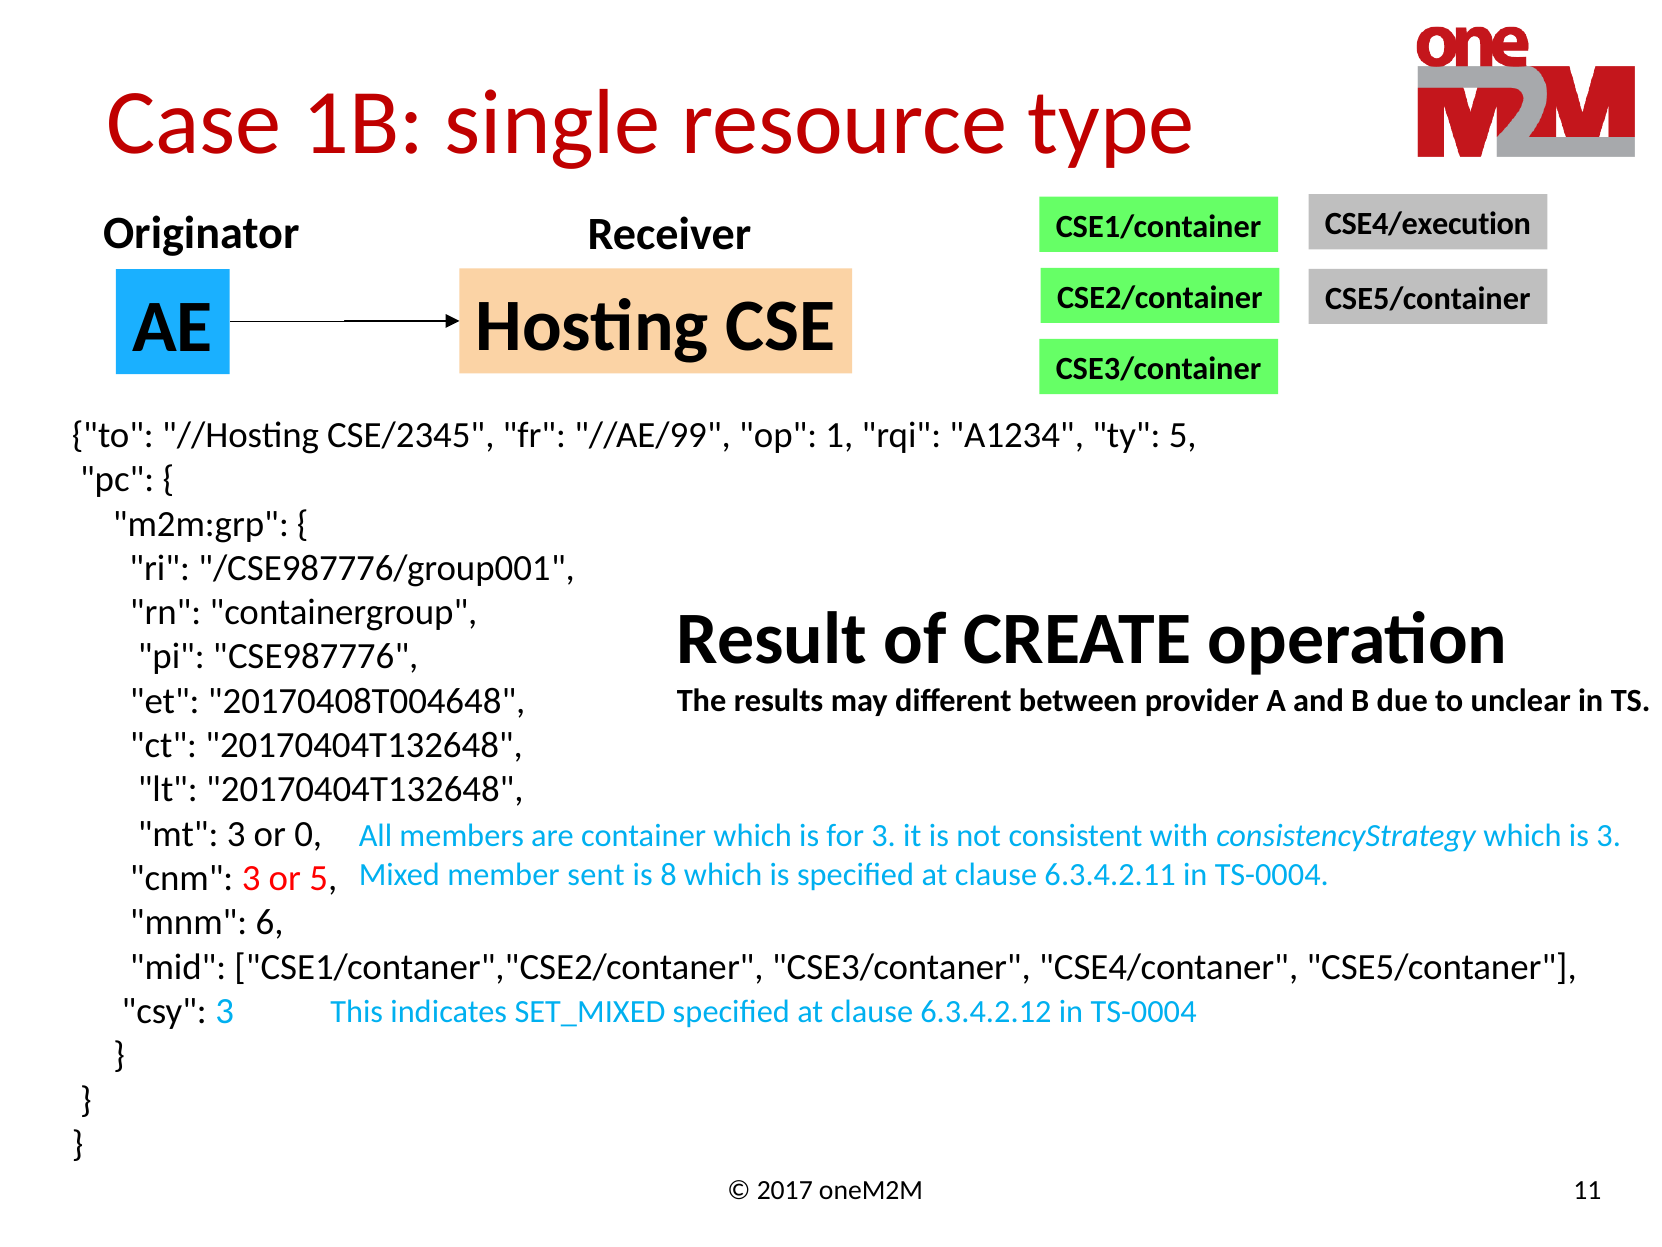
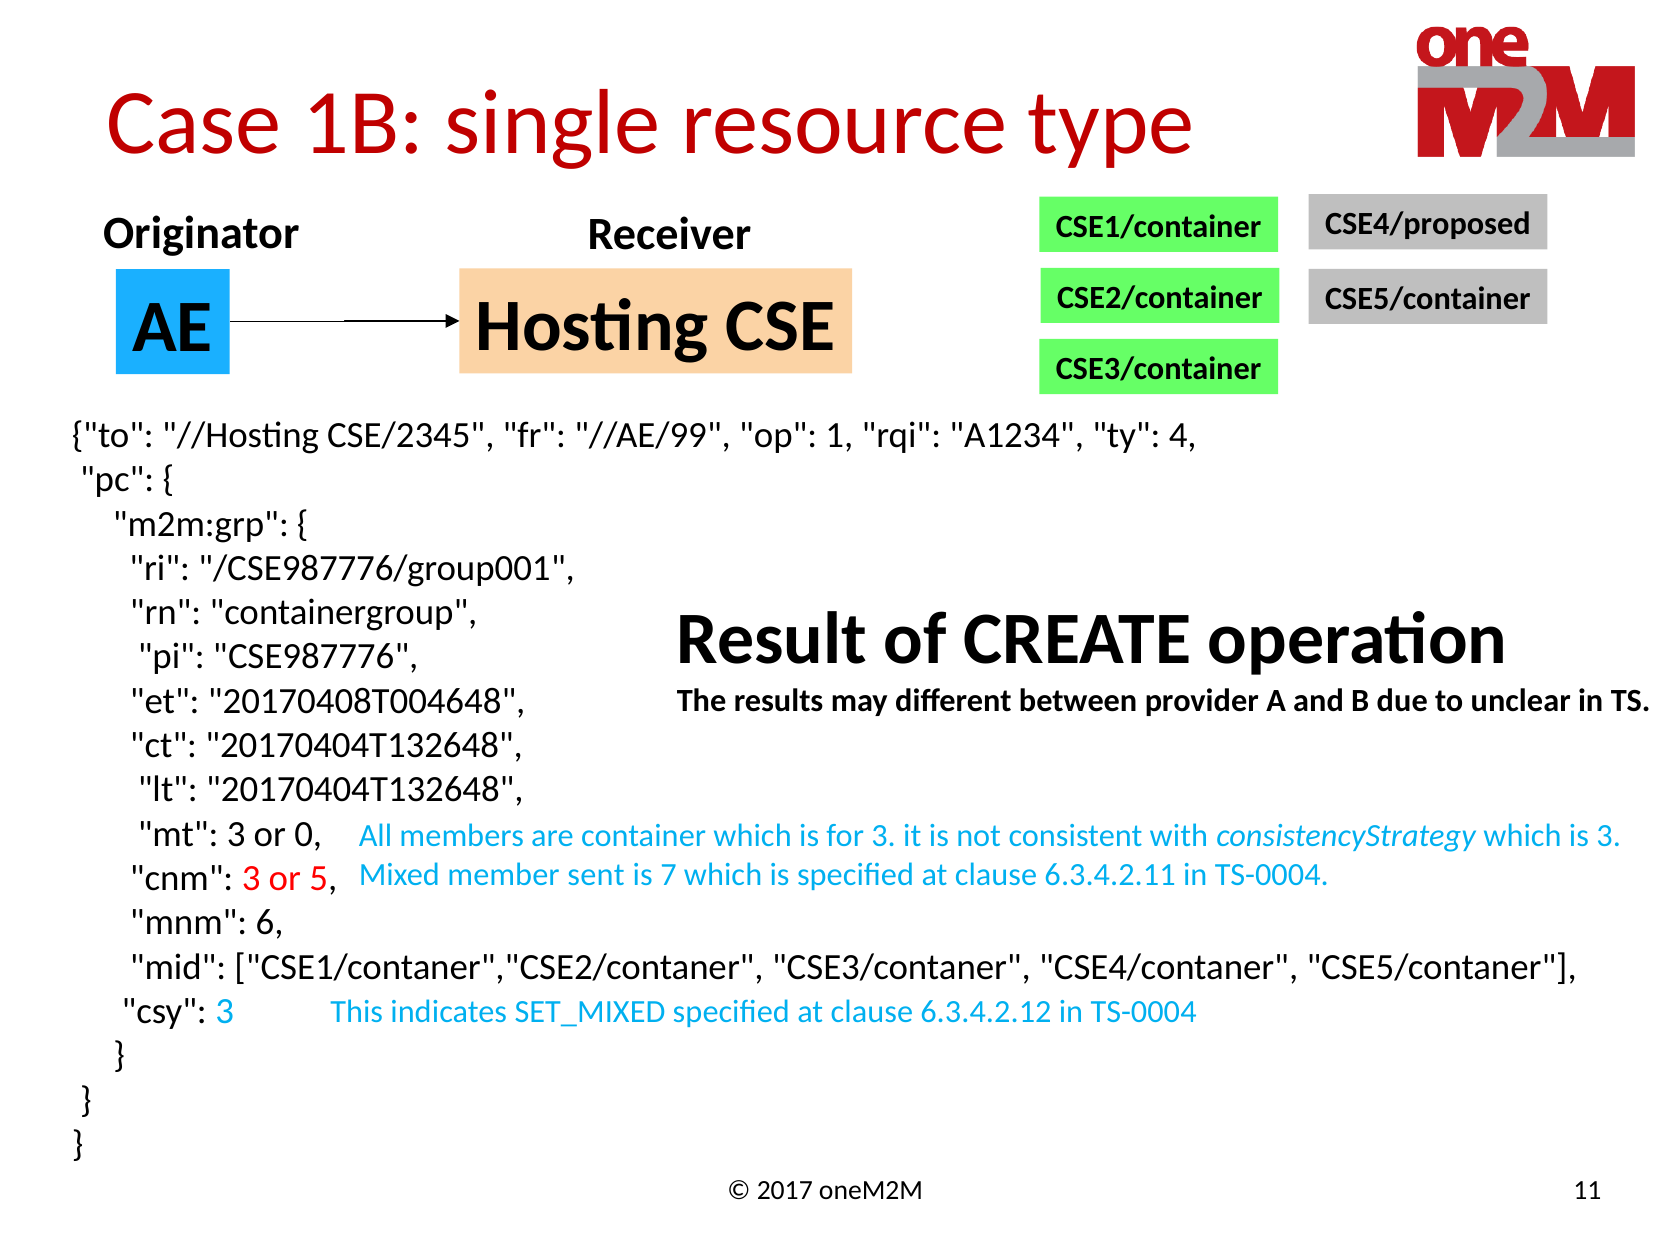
CSE4/execution: CSE4/execution -> CSE4/proposed
ty 5: 5 -> 4
8: 8 -> 7
